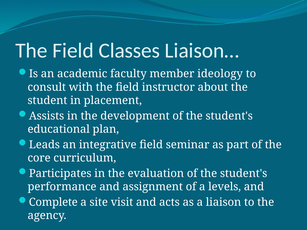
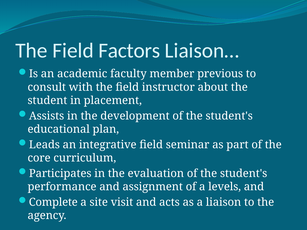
Classes: Classes -> Factors
ideology: ideology -> previous
